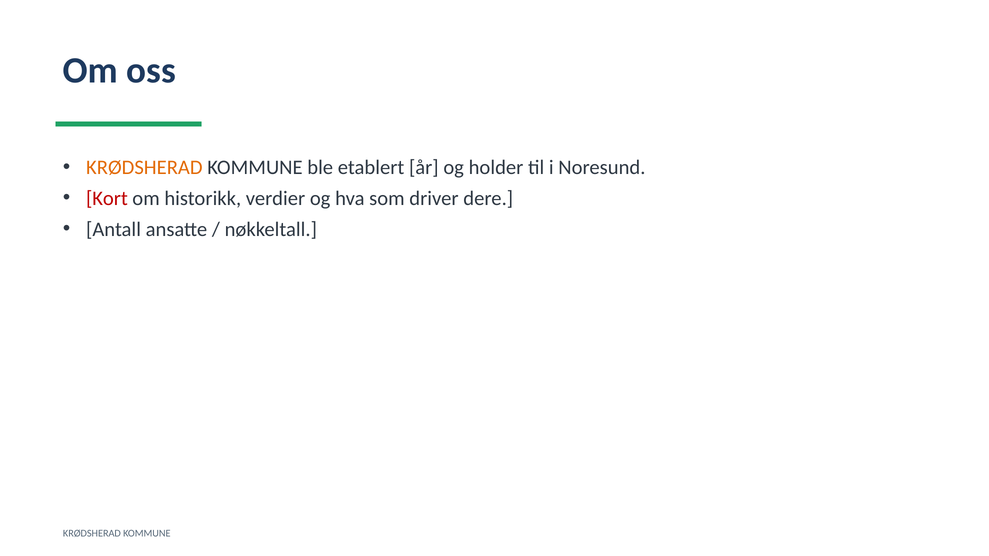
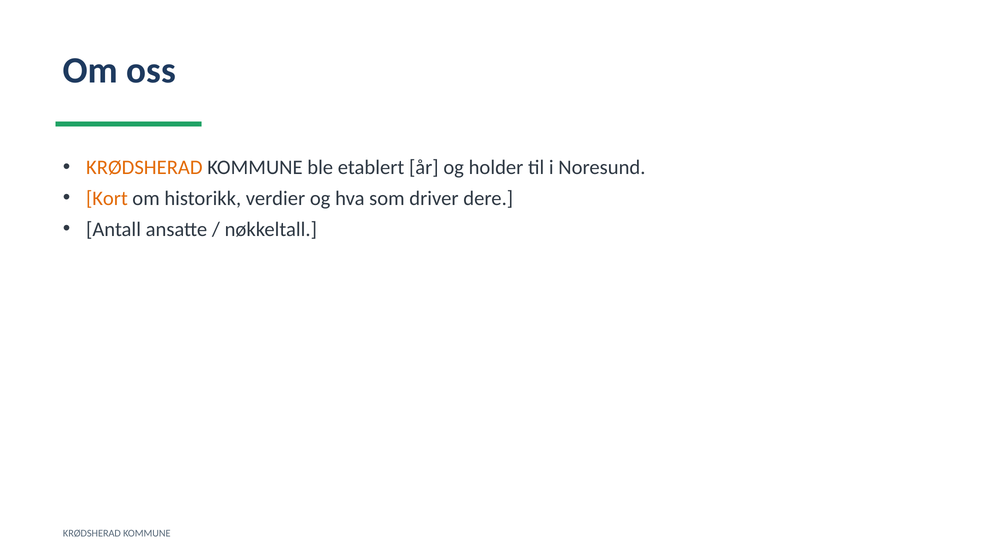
Kort colour: red -> orange
